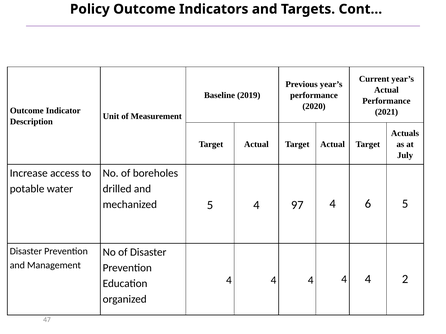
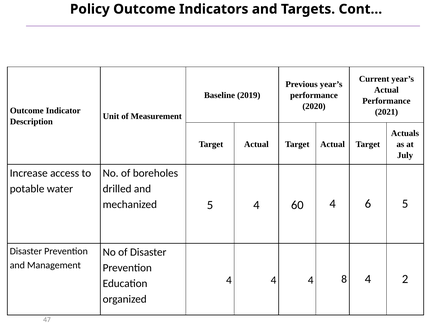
97: 97 -> 60
4 at (344, 280): 4 -> 8
